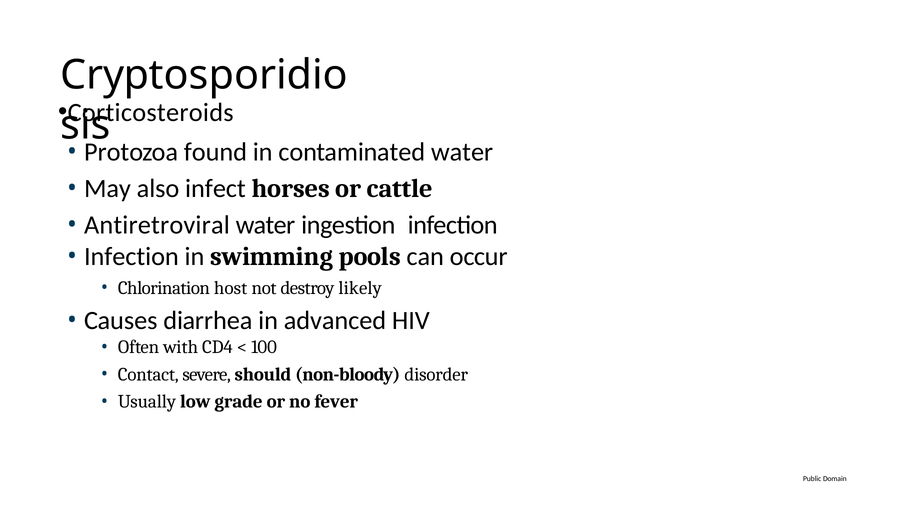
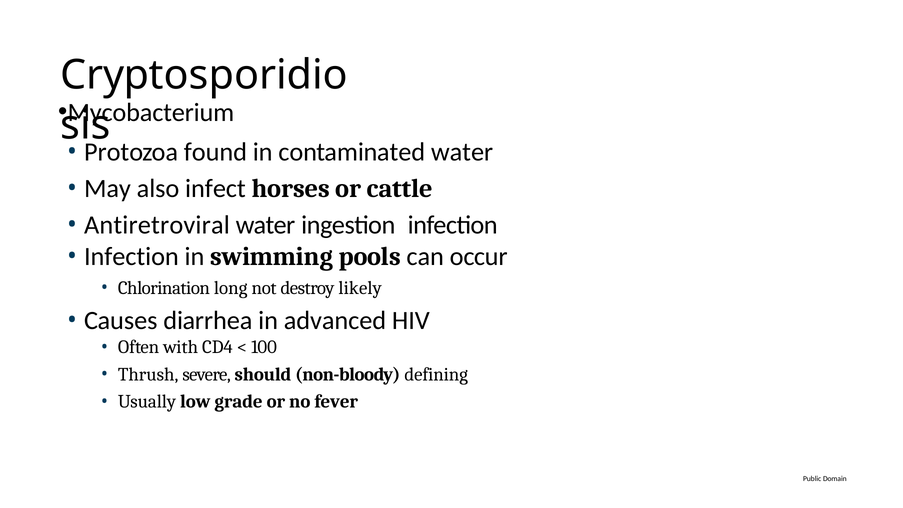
Corticosteroids: Corticosteroids -> Mycobacterium
host: host -> long
Contact: Contact -> Thrush
disorder: disorder -> defining
